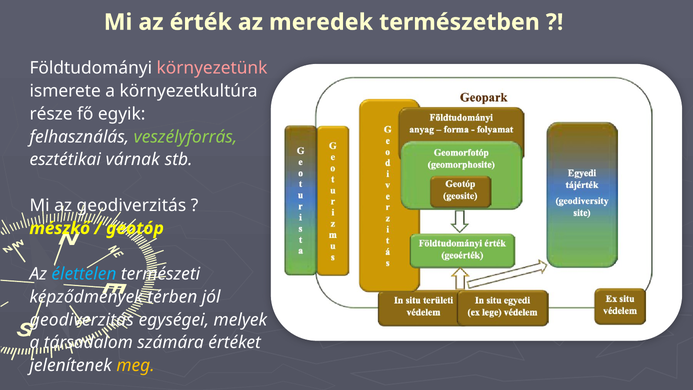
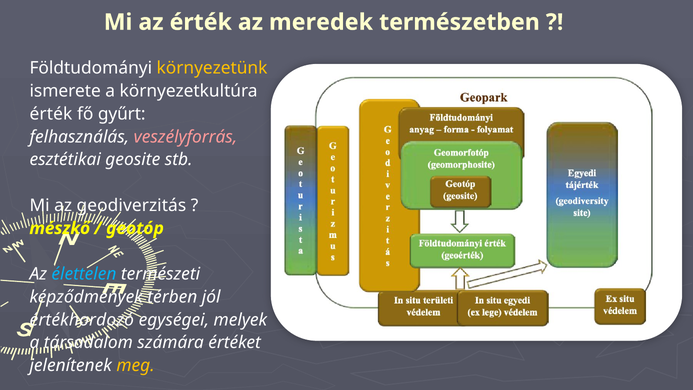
környezetünk colour: pink -> yellow
része at (51, 114): része -> érték
egyik: egyik -> gyűrt
veszélyforrás colour: light green -> pink
várnak: várnak -> geosite
geodiverzitás at (82, 320): geodiverzitás -> értékhordozó
